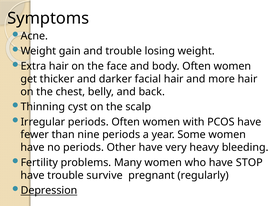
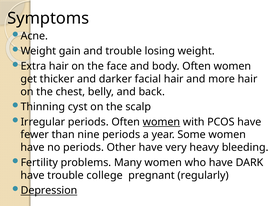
women at (161, 122) underline: none -> present
STOP: STOP -> DARK
survive: survive -> college
